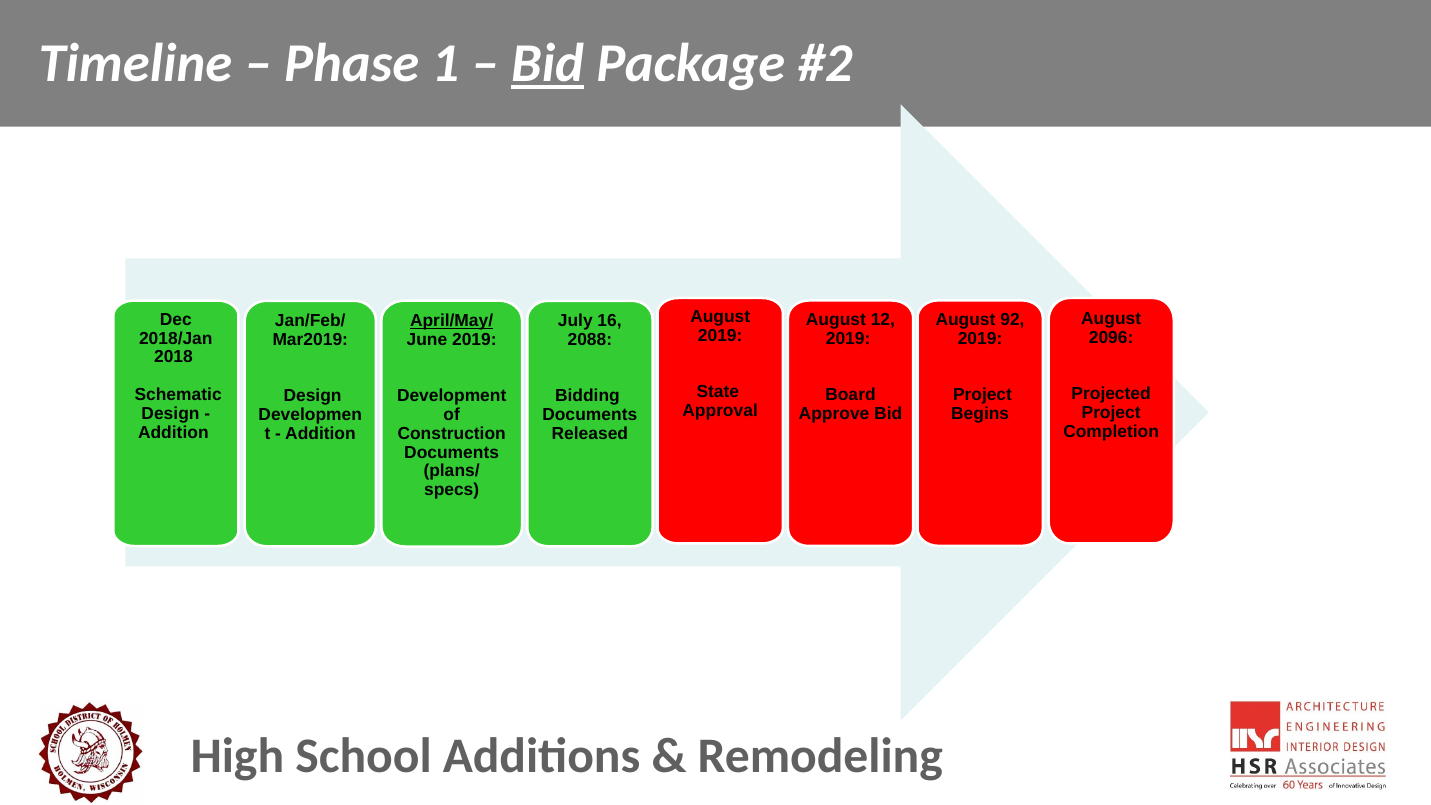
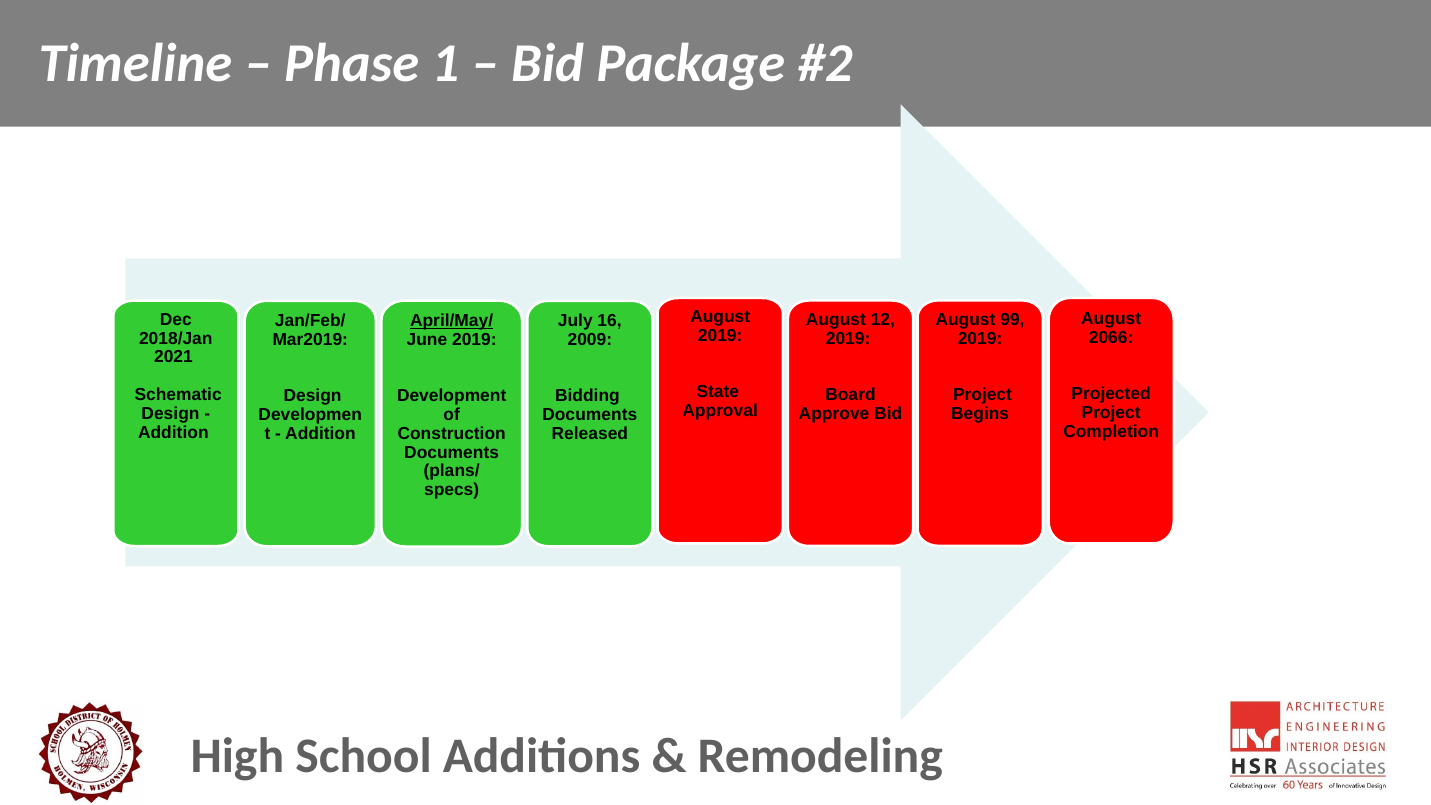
Bid at (548, 63) underline: present -> none
92: 92 -> 99
2096: 2096 -> 2066
2088: 2088 -> 2009
2018: 2018 -> 2021
